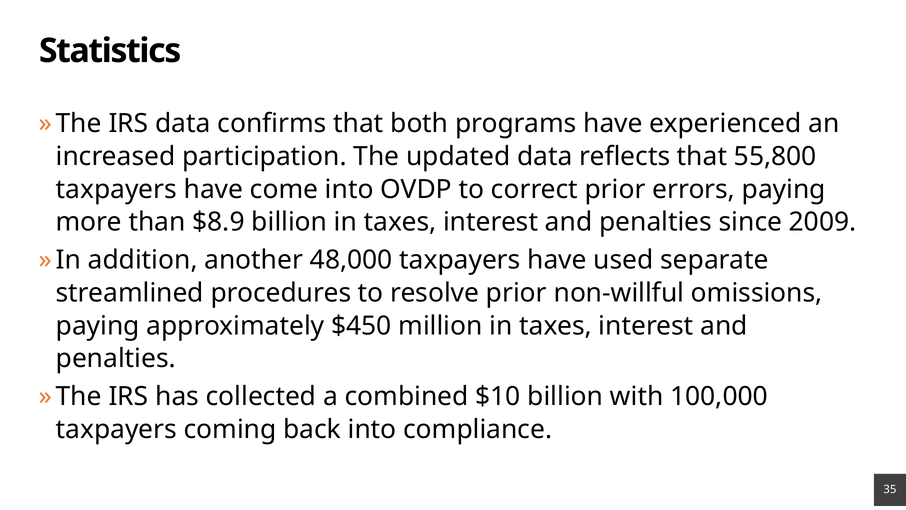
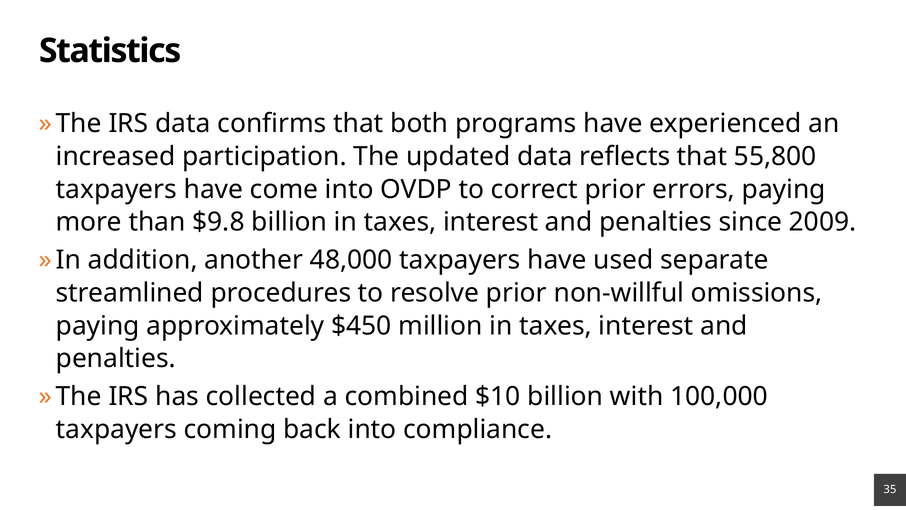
$8.9: $8.9 -> $9.8
